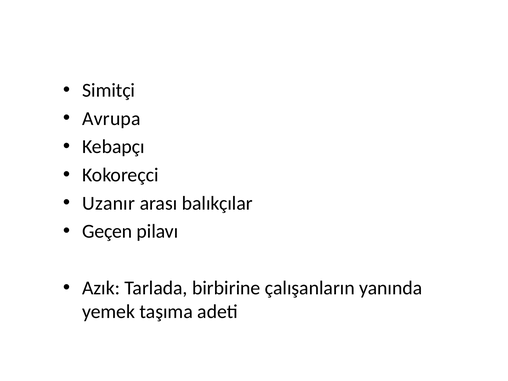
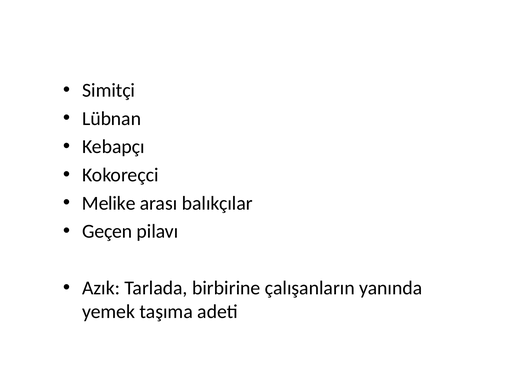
Avrupa: Avrupa -> Lübnan
Uzanır: Uzanır -> Melike
